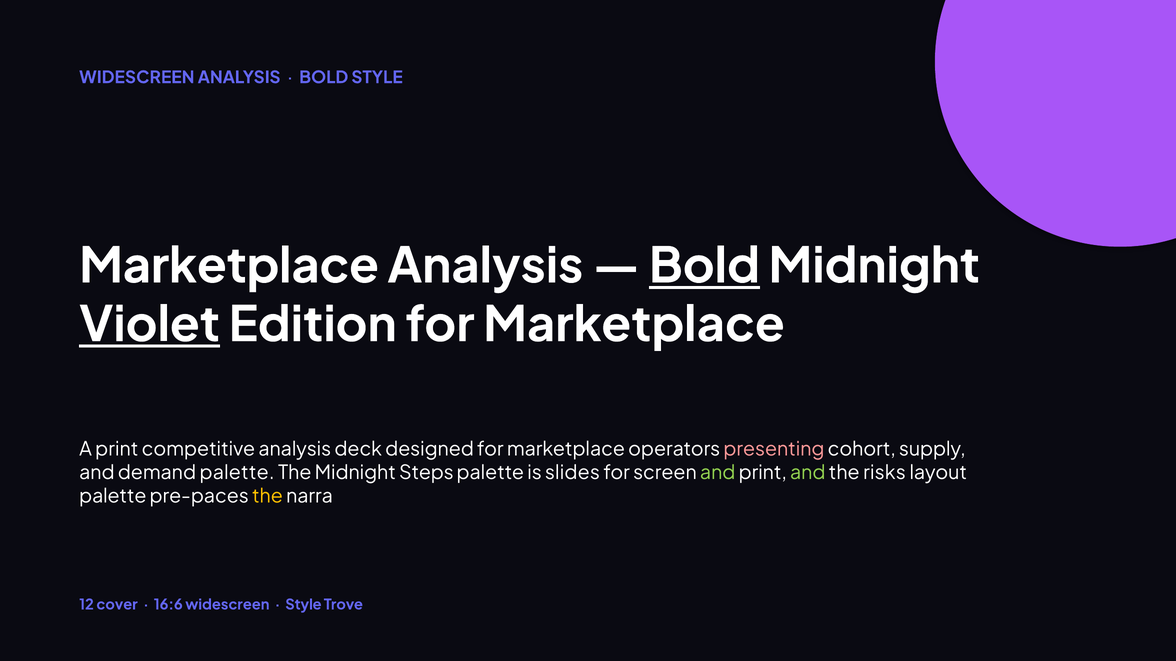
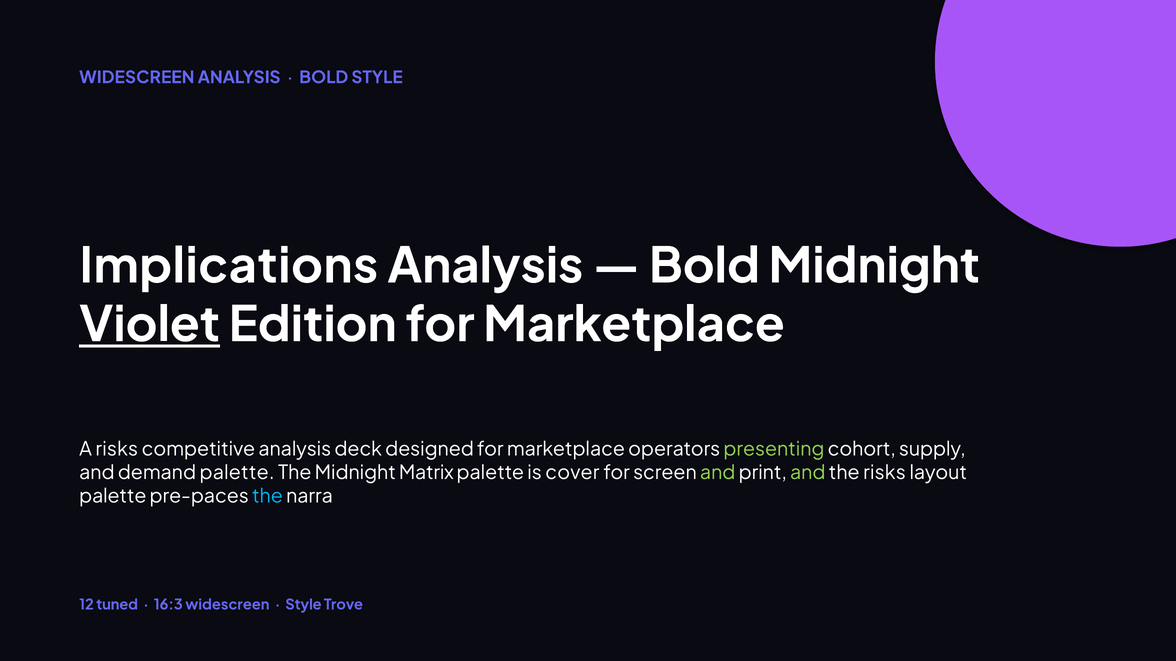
Marketplace at (229, 266): Marketplace -> Implications
Bold at (704, 266) underline: present -> none
A print: print -> risks
presenting colour: pink -> light green
Steps: Steps -> Matrix
slides: slides -> cover
the at (267, 497) colour: yellow -> light blue
cover: cover -> tuned
16:6: 16:6 -> 16:3
